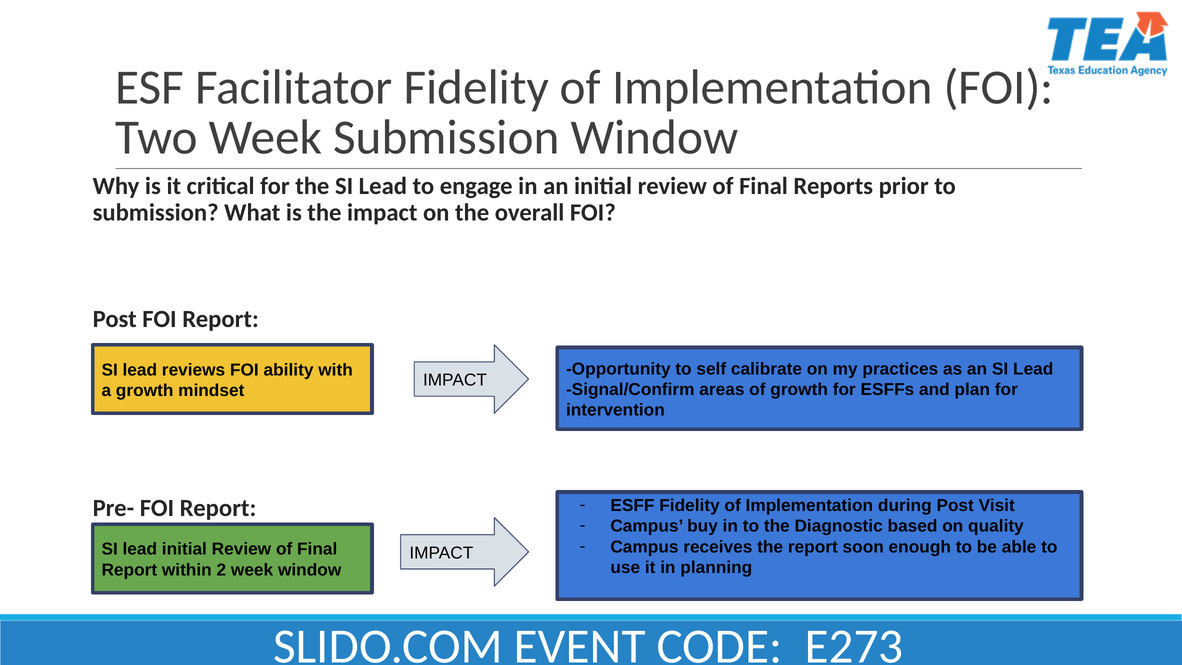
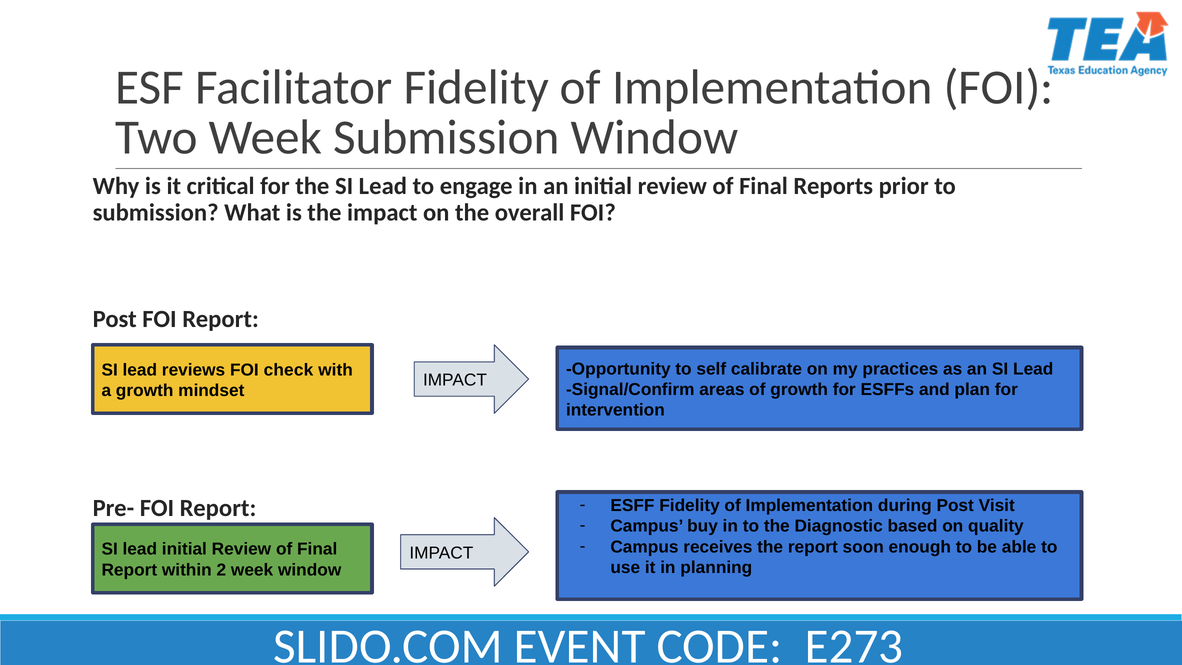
ability: ability -> check
